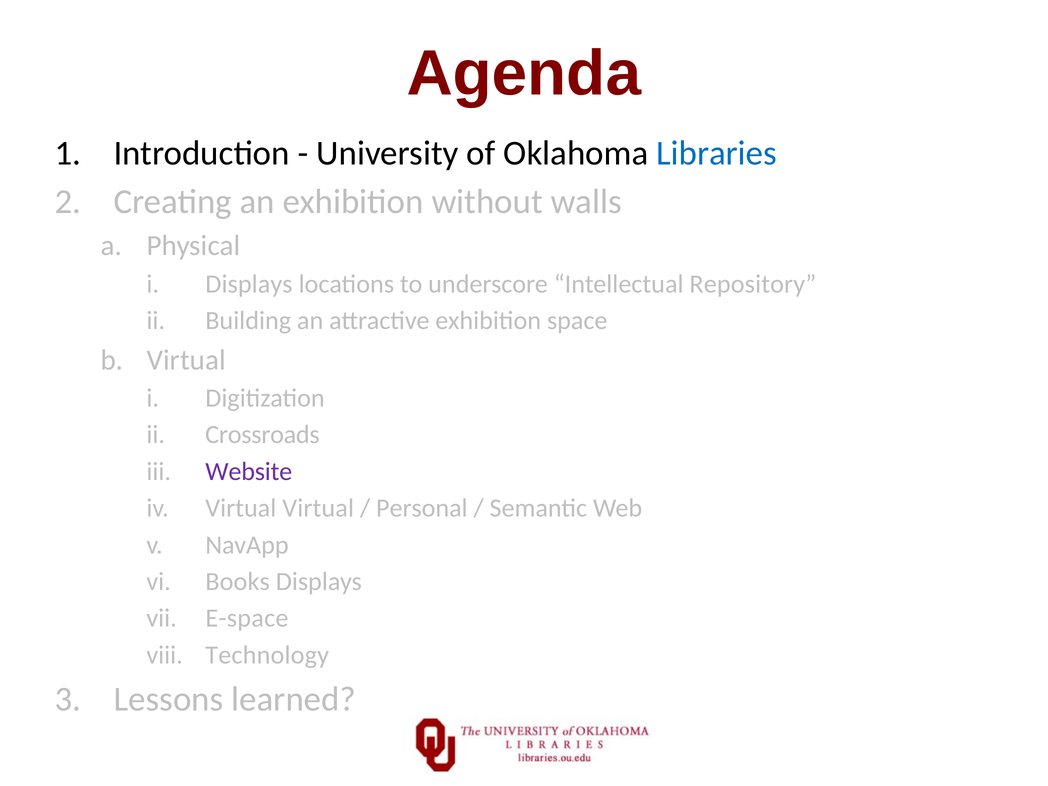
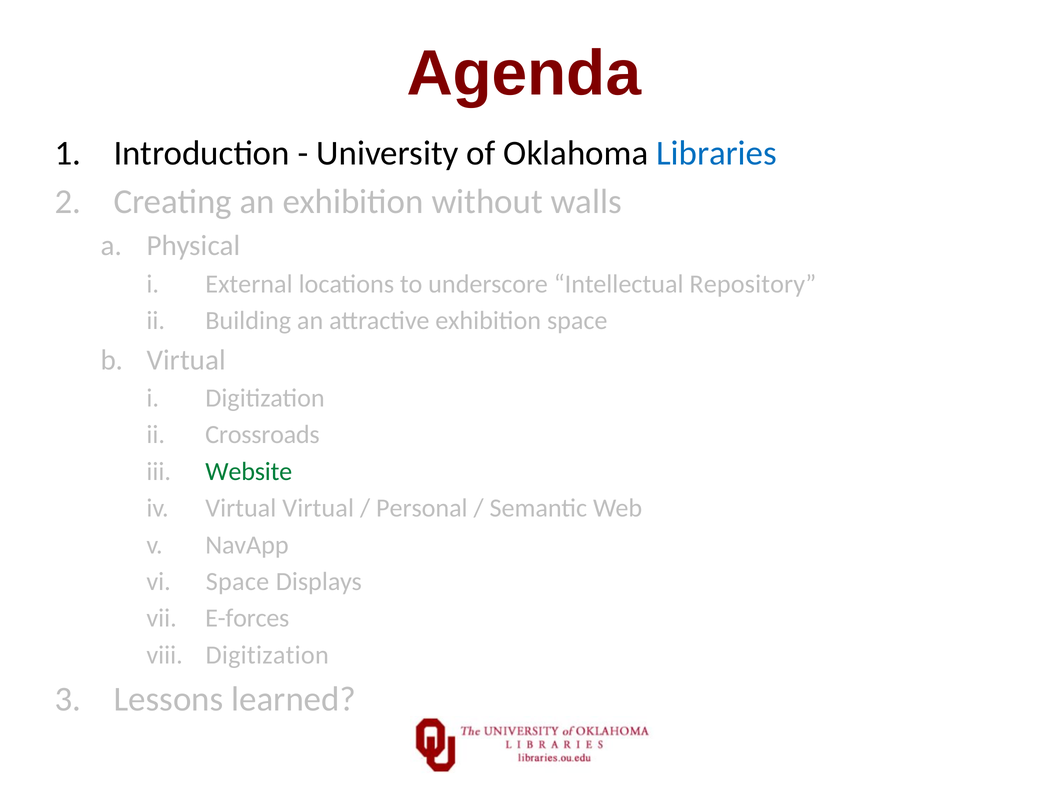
Displays at (249, 284): Displays -> External
Website colour: purple -> green
Books at (238, 582): Books -> Space
E-space: E-space -> E-forces
Technology at (267, 655): Technology -> Digitization
